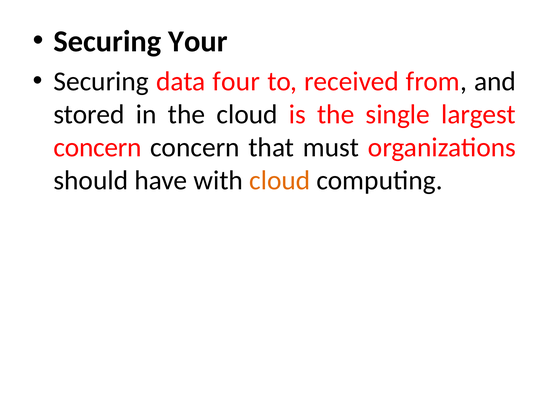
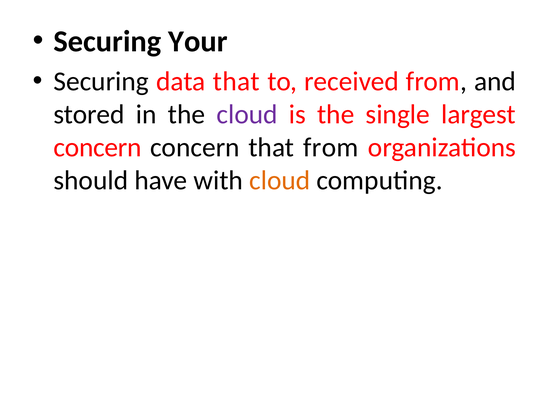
data four: four -> that
cloud at (247, 114) colour: black -> purple
that must: must -> from
